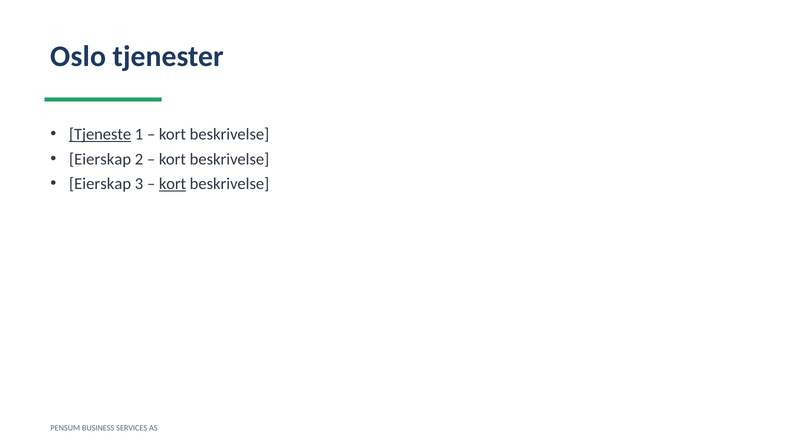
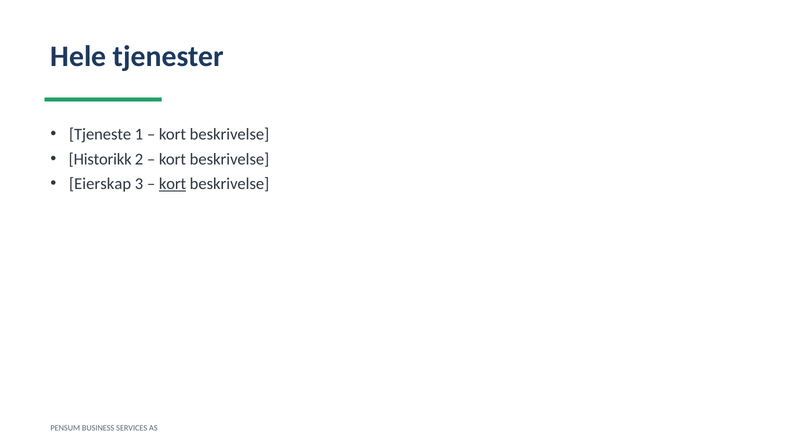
Oslo: Oslo -> Hele
Tjeneste underline: present -> none
Eierskap at (100, 159): Eierskap -> Historikk
